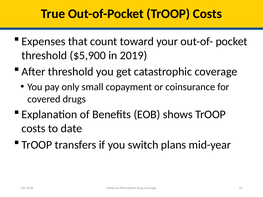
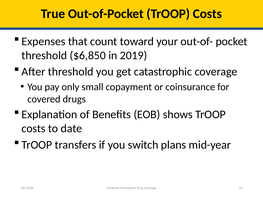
$5,900: $5,900 -> $6,850
